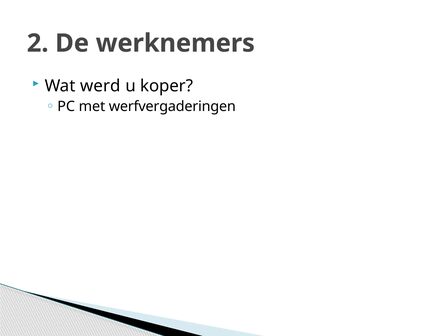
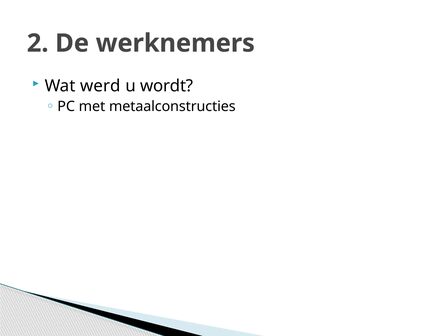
koper: koper -> wordt
werfvergaderingen: werfvergaderingen -> metaalconstructies
